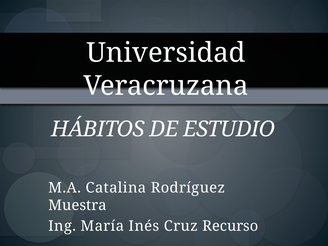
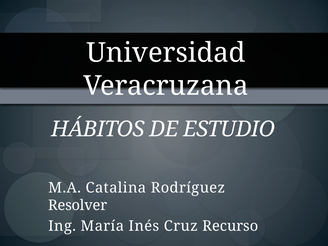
Muestra: Muestra -> Resolver
